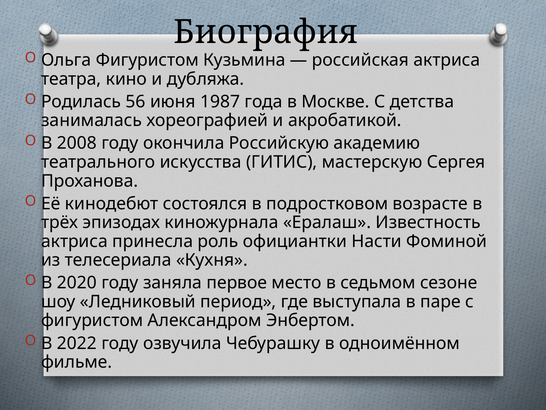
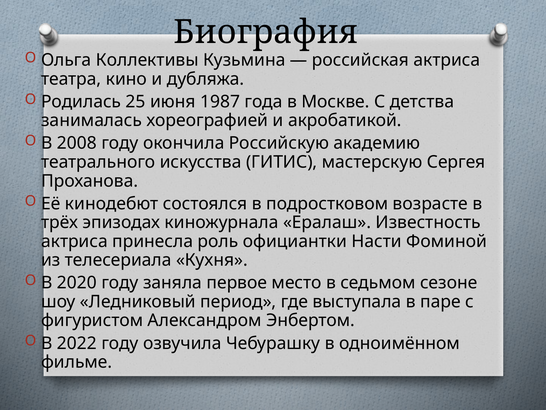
Ольга Фигуристом: Фигуристом -> Коллективы
56: 56 -> 25
